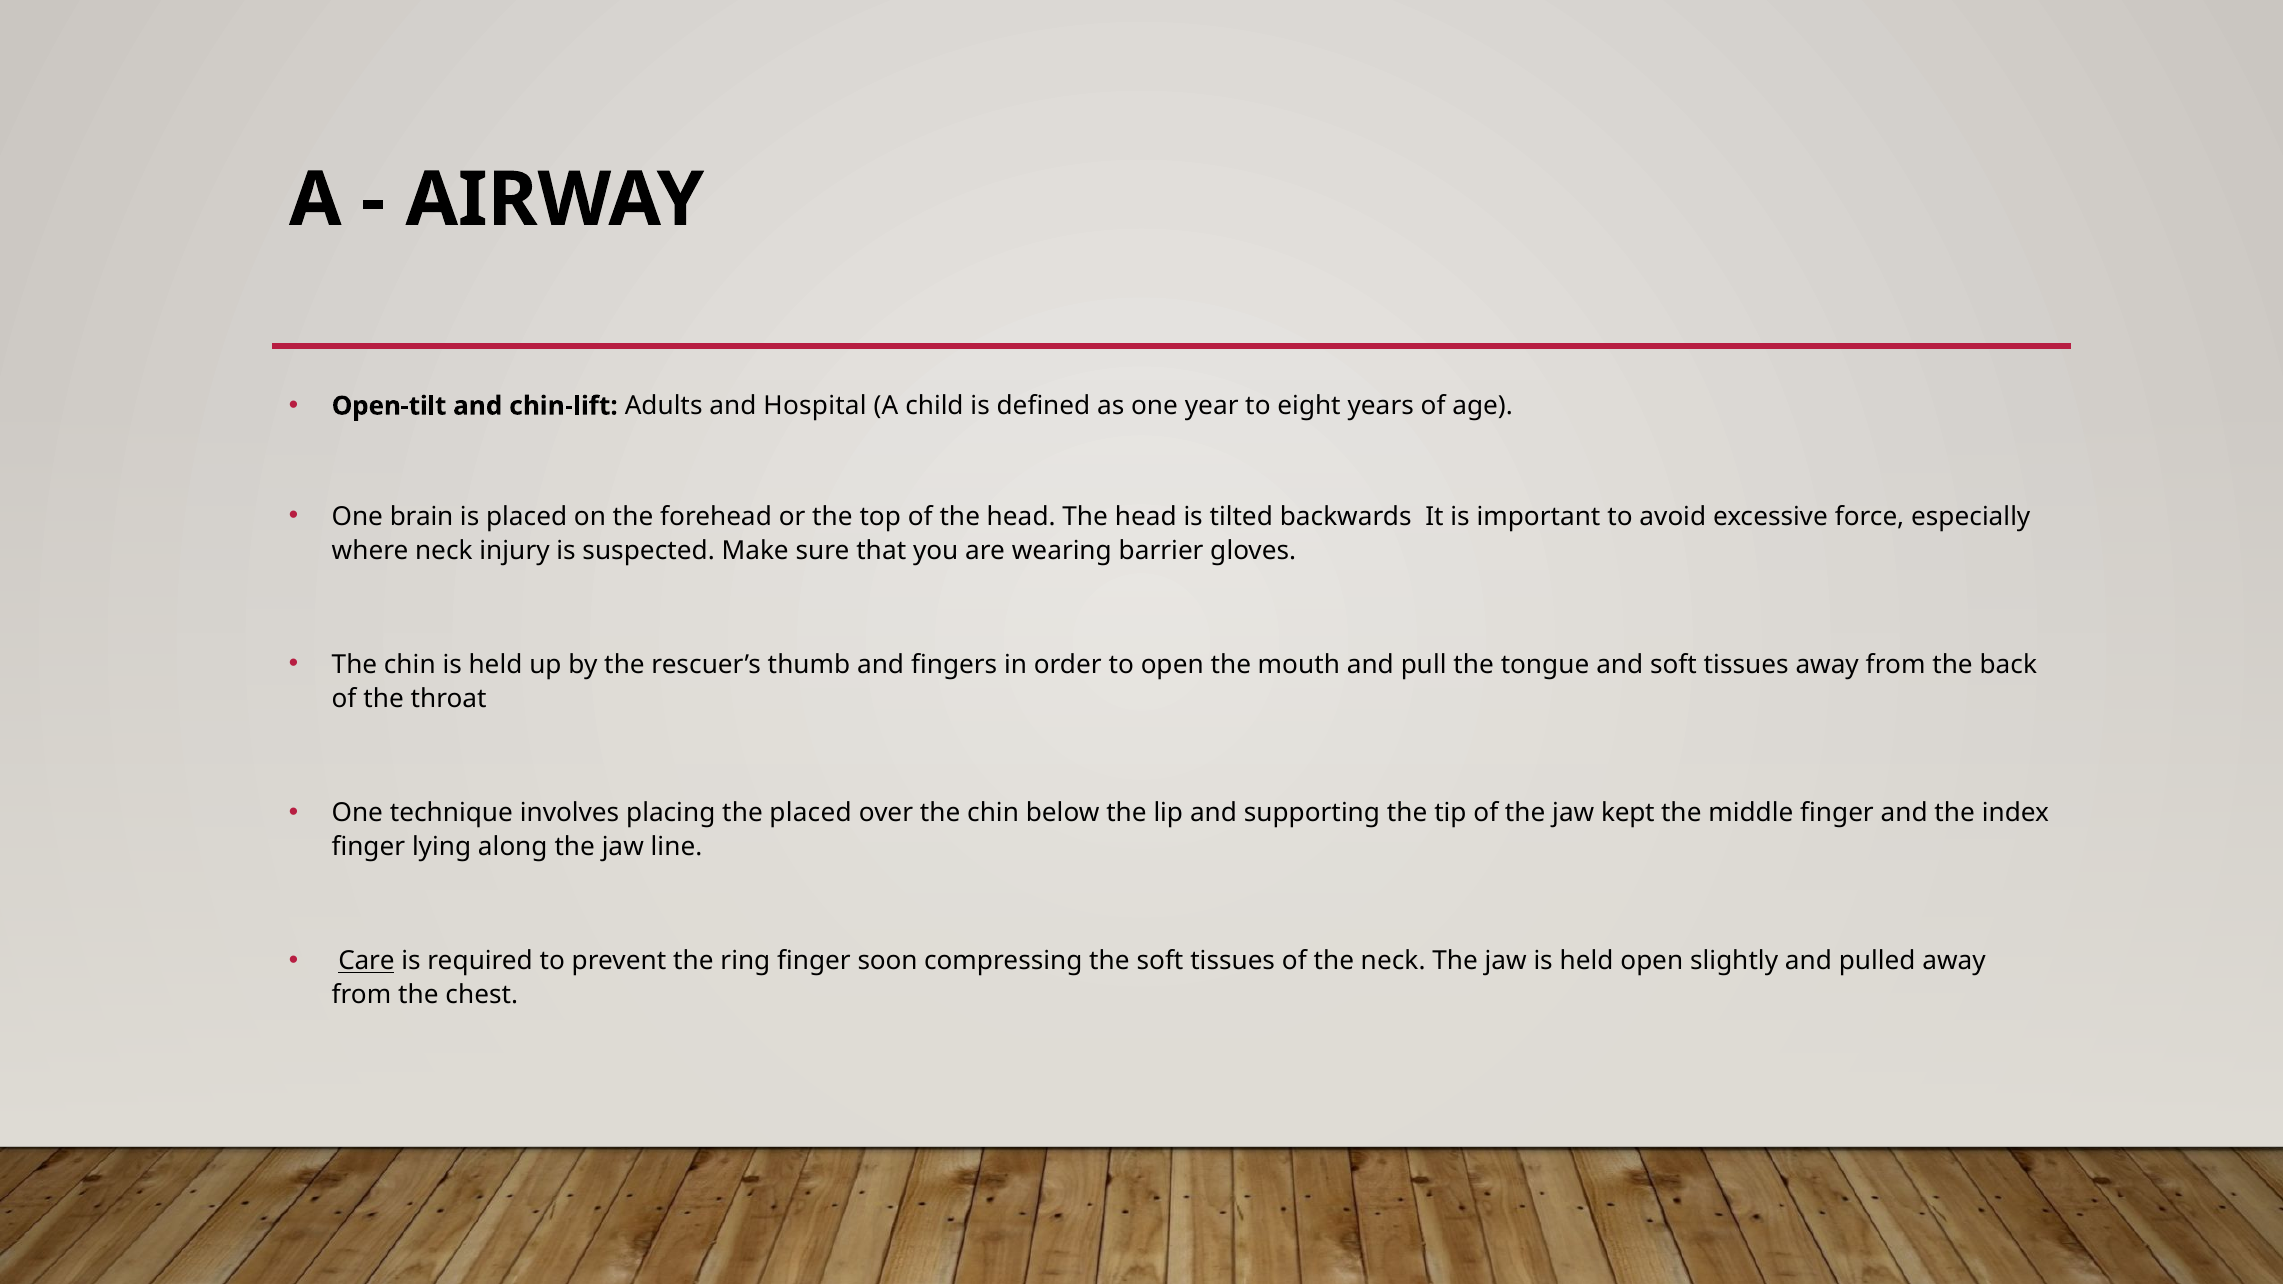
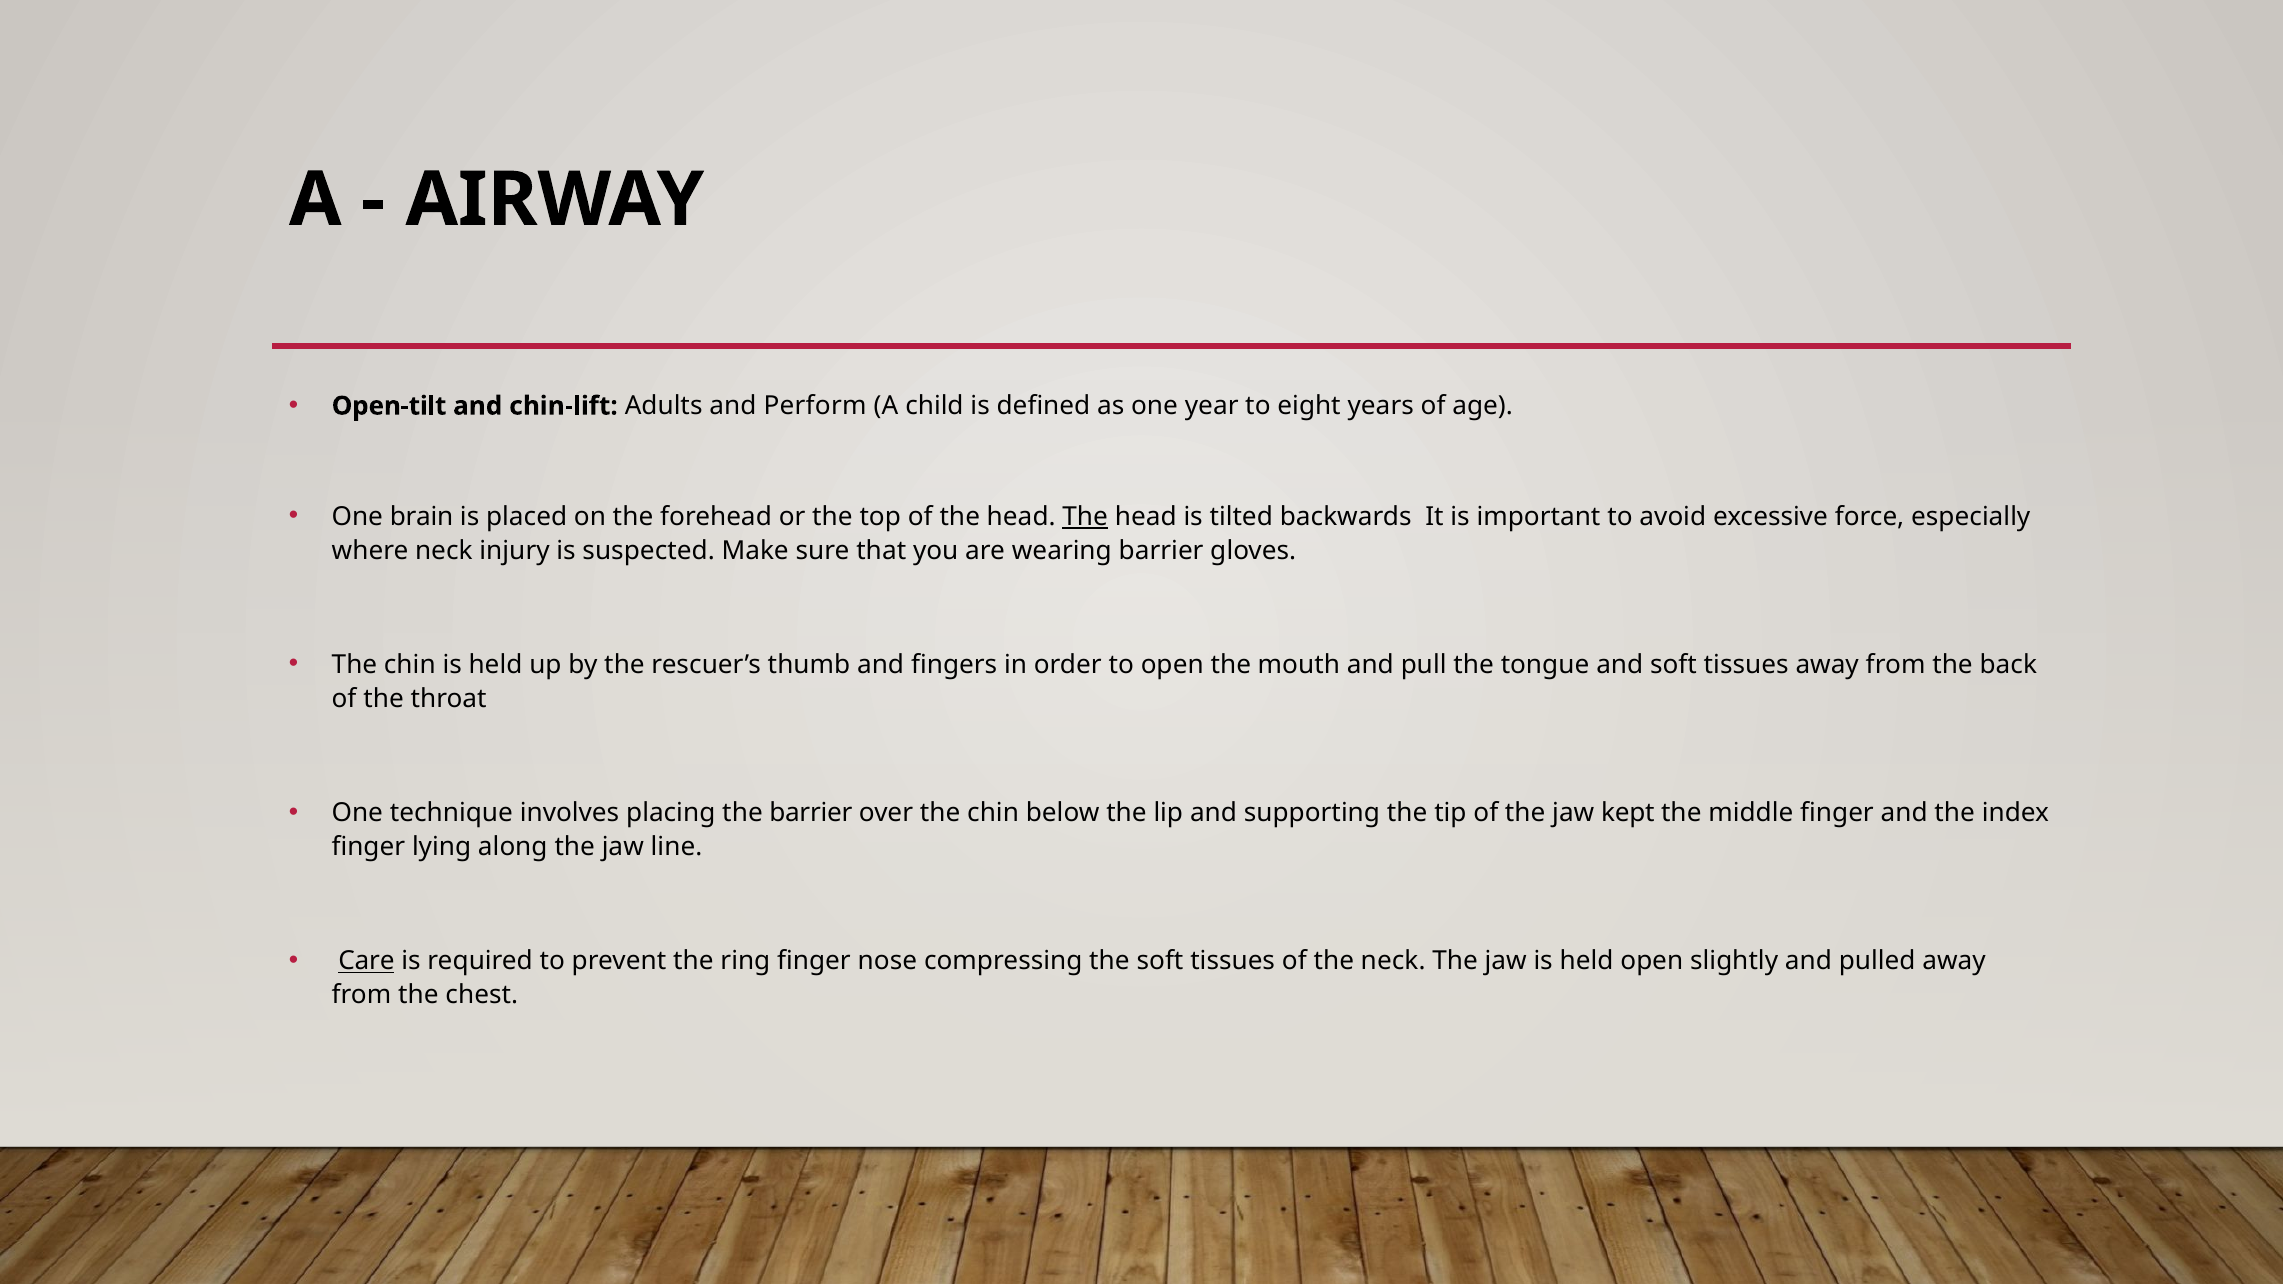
Hospital: Hospital -> Perform
The at (1085, 517) underline: none -> present
the placed: placed -> barrier
soon: soon -> nose
